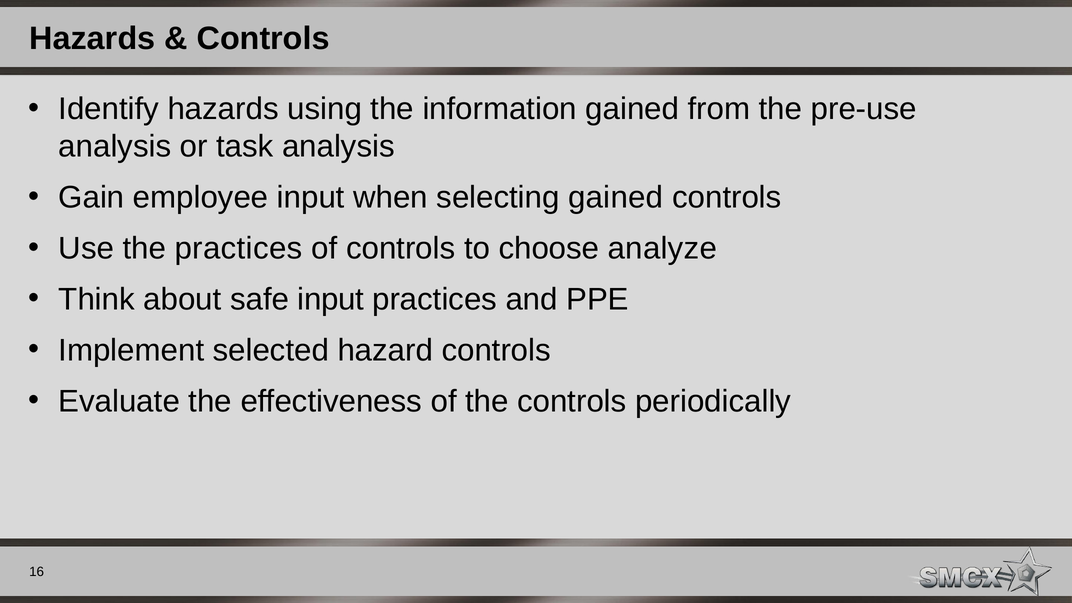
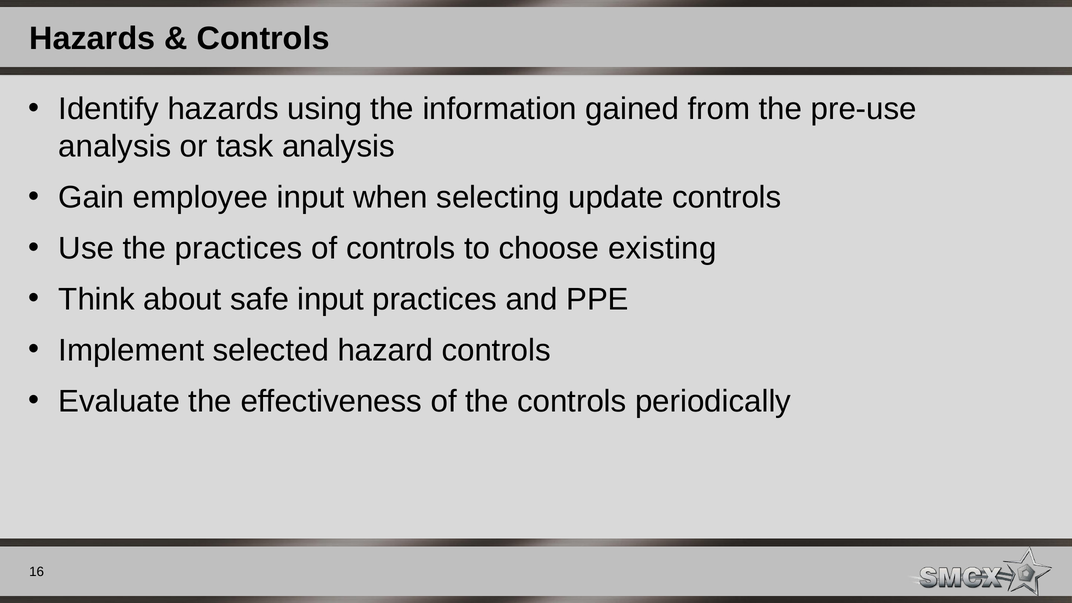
selecting gained: gained -> update
analyze: analyze -> existing
